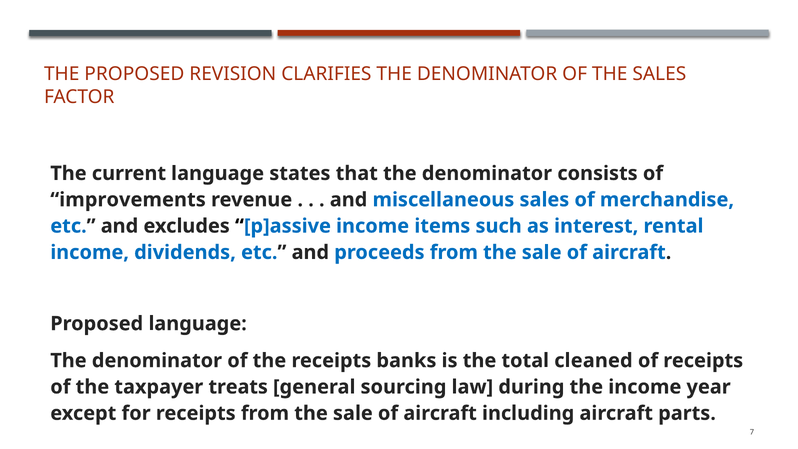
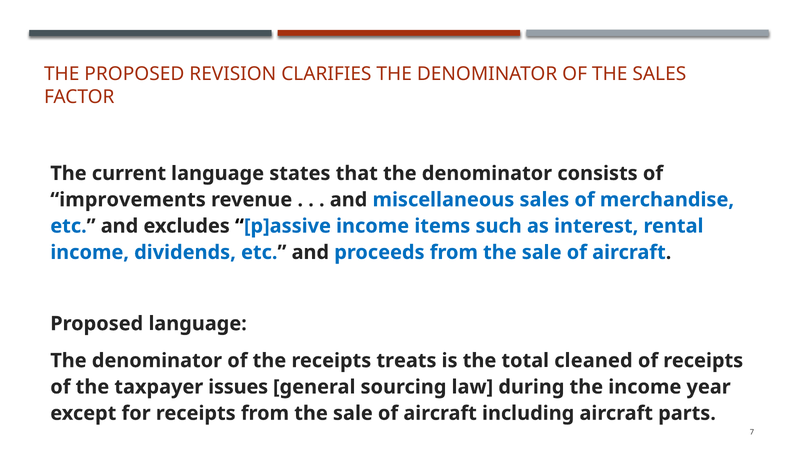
banks: banks -> treats
treats: treats -> issues
